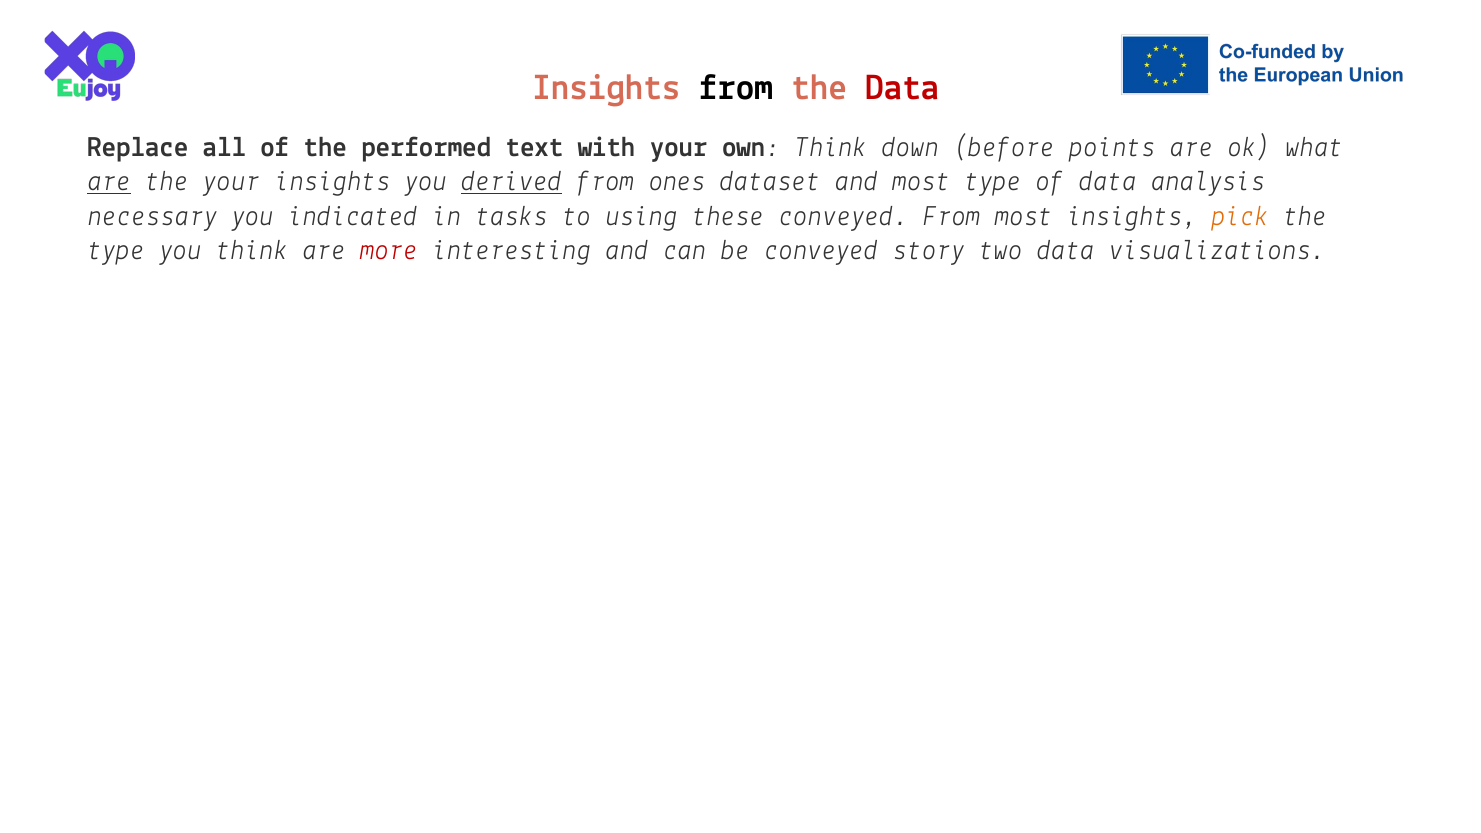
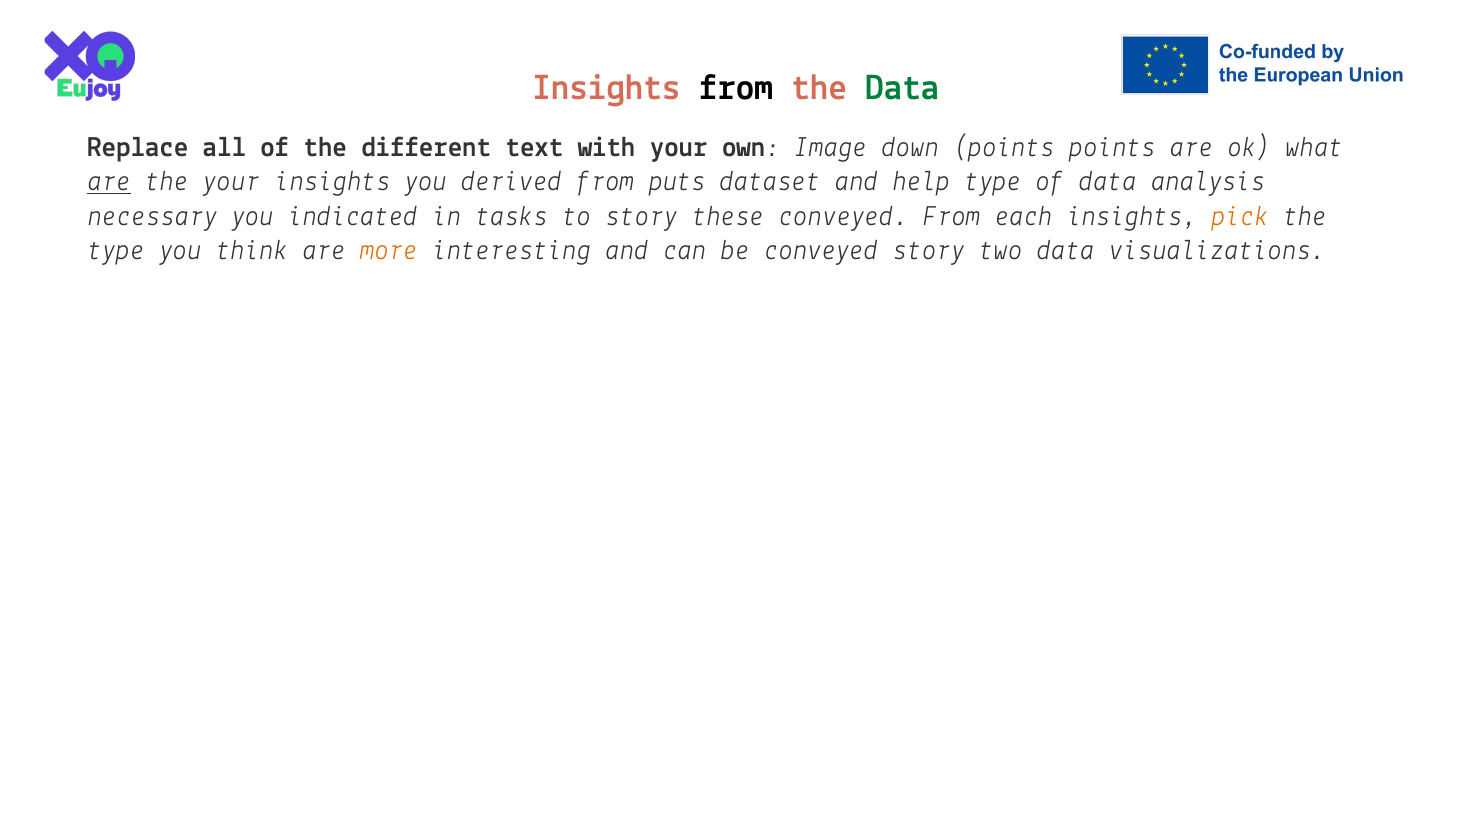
Data at (902, 87) colour: red -> green
performed: performed -> different
Think at (831, 147): Think -> Image
down before: before -> points
derived underline: present -> none
ones: ones -> puts
and most: most -> help
to using: using -> story
From most: most -> each
more colour: red -> orange
